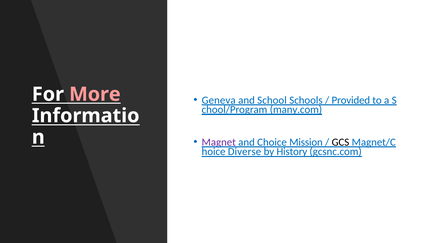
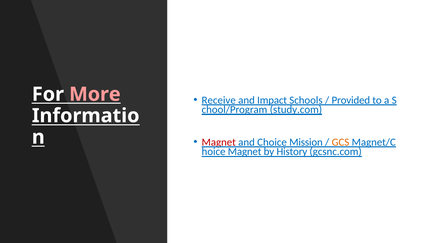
Geneva: Geneva -> Receive
School: School -> Impact
many.com: many.com -> study.com
Magnet at (219, 143) colour: purple -> red
GCS colour: black -> orange
Diverse at (245, 152): Diverse -> Magnet
